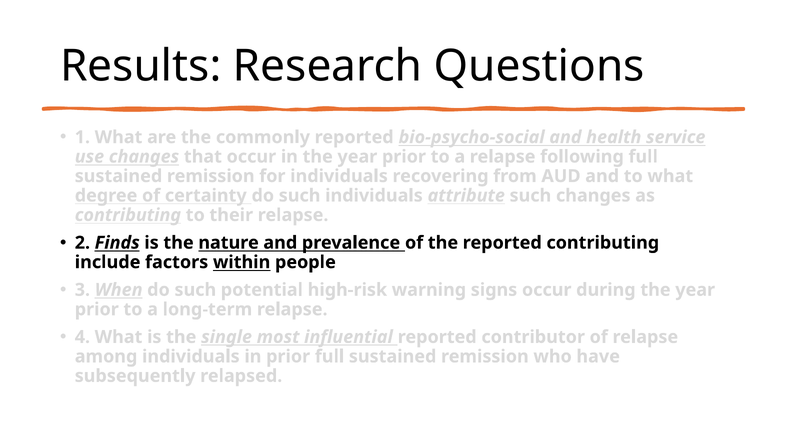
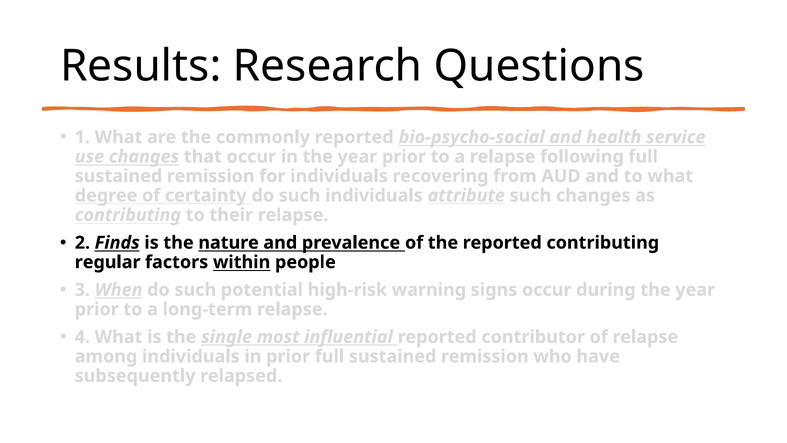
include: include -> regular
